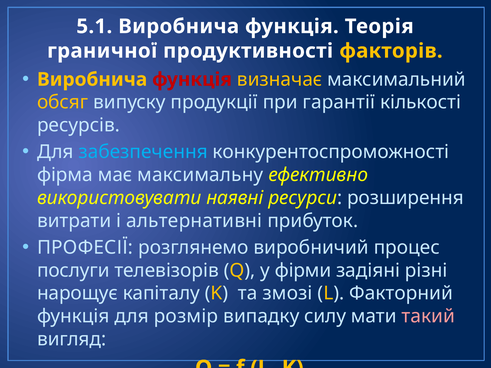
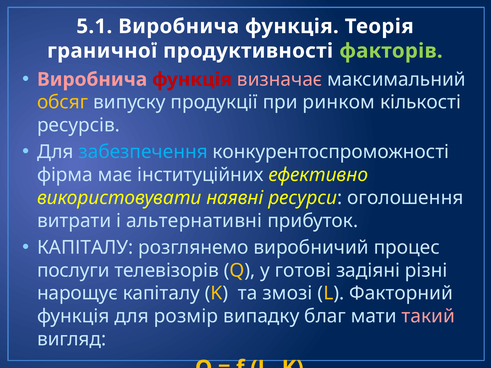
факторів colour: yellow -> light green
Виробнича at (92, 80) colour: yellow -> pink
визначає colour: yellow -> pink
гарантії: гарантії -> ринком
максимальну: максимальну -> інституційних
розширення: розширення -> оголошення
ПРОФЕСІЇ at (85, 248): ПРОФЕСІЇ -> КАПІТАЛУ
фірми: фірми -> готові
силу: силу -> благ
